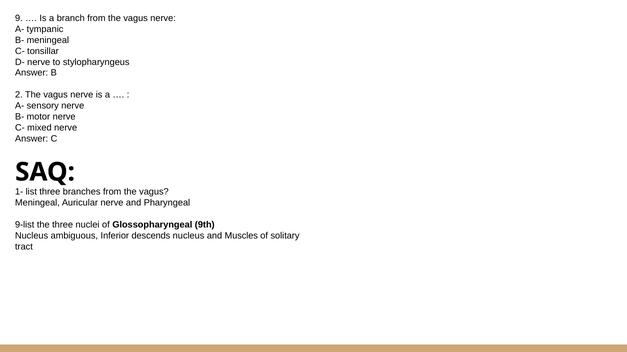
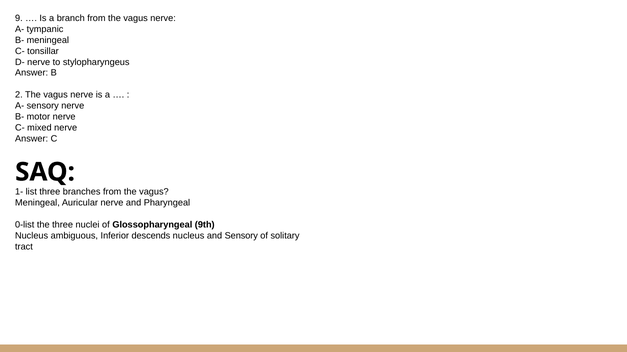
9-list: 9-list -> 0-list
and Muscles: Muscles -> Sensory
